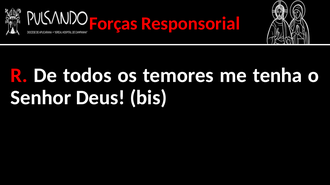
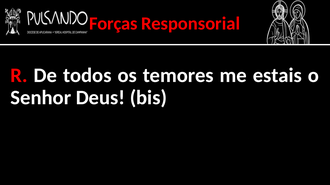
tenha: tenha -> estais
